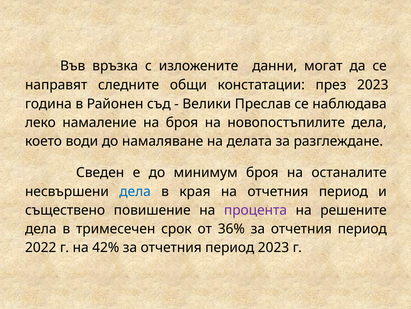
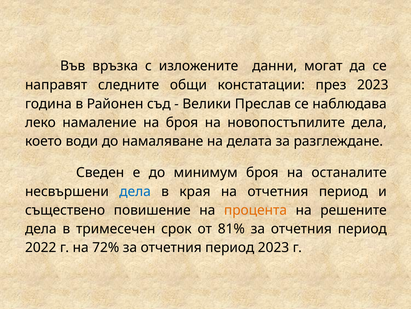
процента colour: purple -> orange
36%: 36% -> 81%
42%: 42% -> 72%
